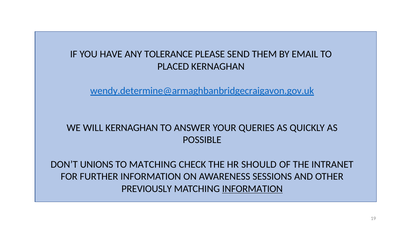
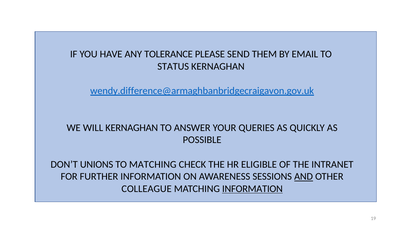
PLACED: PLACED -> STATUS
wendy.determine@armaghbanbridgecraigavon.gov.uk: wendy.determine@armaghbanbridgecraigavon.gov.uk -> wendy.difference@armaghbanbridgecraigavon.gov.uk
SHOULD: SHOULD -> ELIGIBLE
AND underline: none -> present
PREVIOUSLY: PREVIOUSLY -> COLLEAGUE
